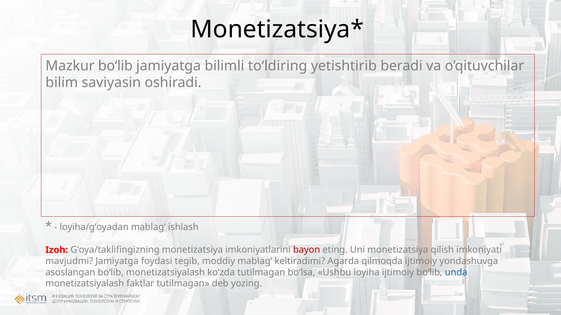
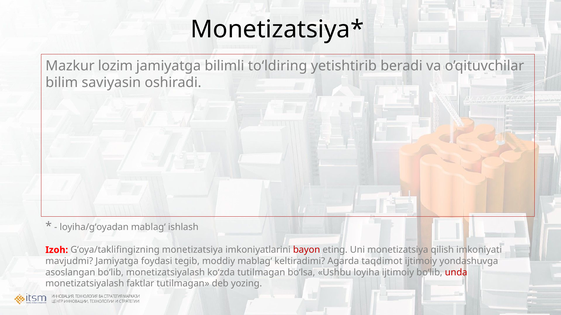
Mazkur boʻlib: boʻlib -> lozim
qilmoqda: qilmoqda -> taqdimot
unda colour: blue -> red
